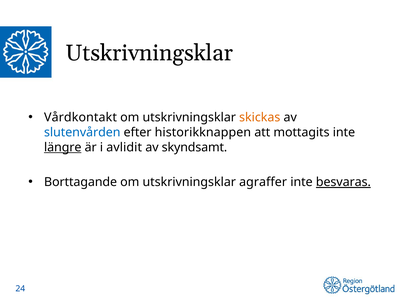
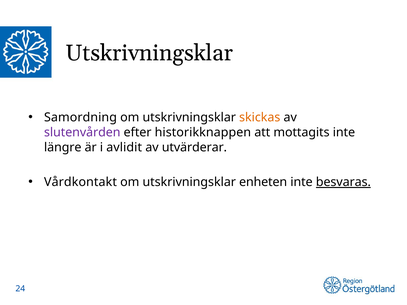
Vårdkontakt: Vårdkontakt -> Samordning
slutenvården colour: blue -> purple
längre underline: present -> none
skyndsamt: skyndsamt -> utvärderar
Borttagande: Borttagande -> Vårdkontakt
agraffer: agraffer -> enheten
